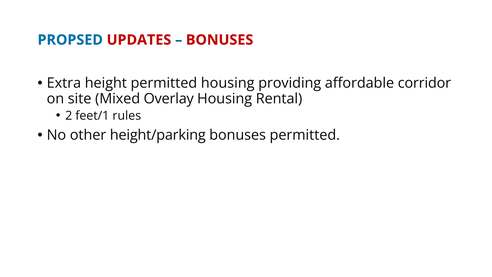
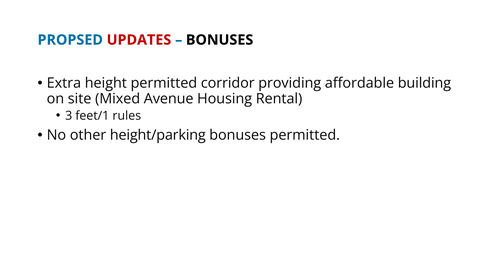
BONUSES at (220, 40) colour: red -> black
permitted housing: housing -> corridor
corridor: corridor -> building
Overlay: Overlay -> Avenue
2: 2 -> 3
